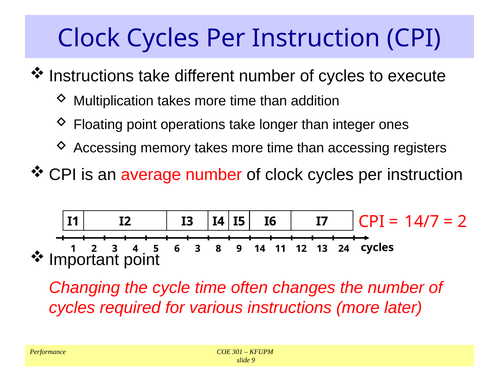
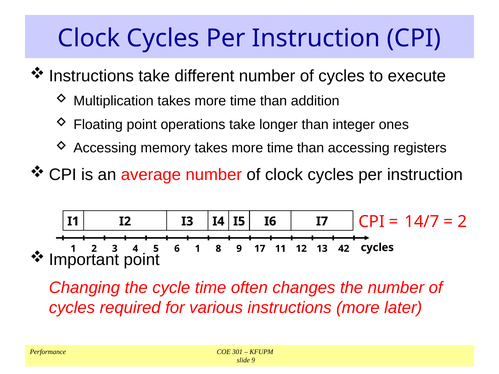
6 3: 3 -> 1
14: 14 -> 17
24: 24 -> 42
